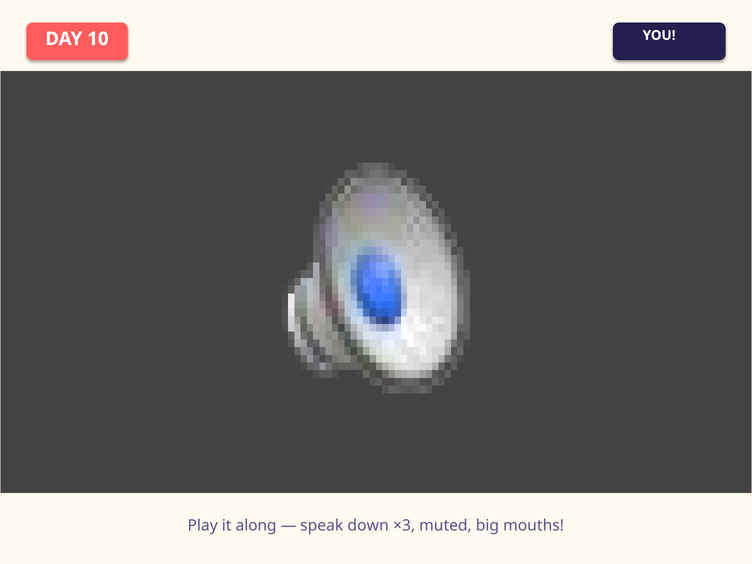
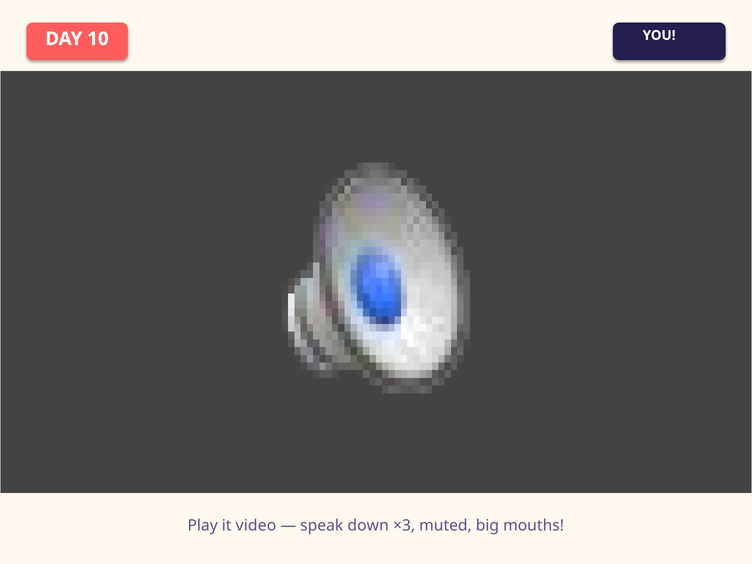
it along: along -> video
